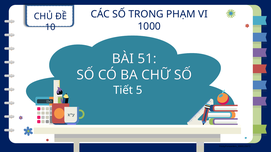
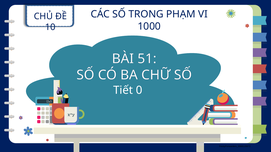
5: 5 -> 0
